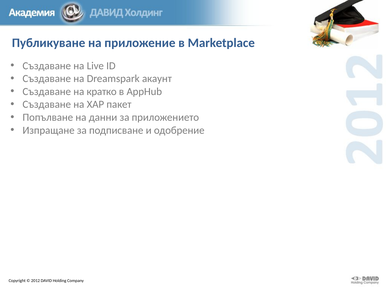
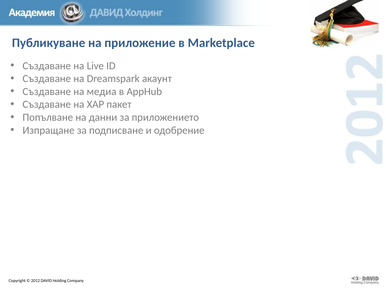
кратко: кратко -> медиа
